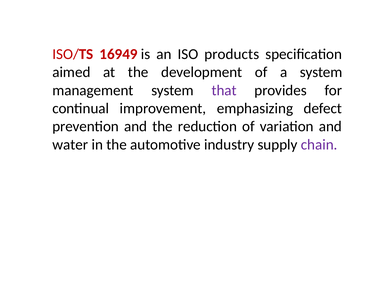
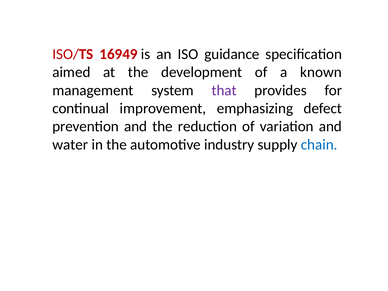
products: products -> guidance
a system: system -> known
chain colour: purple -> blue
